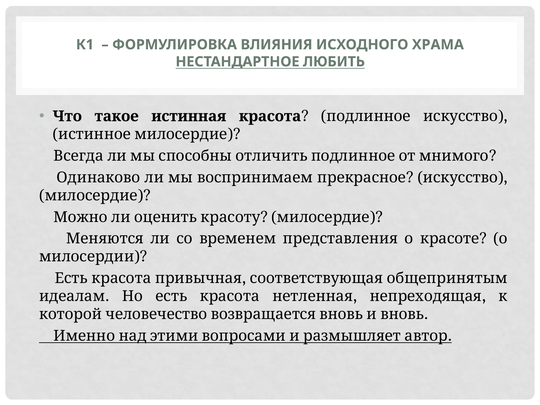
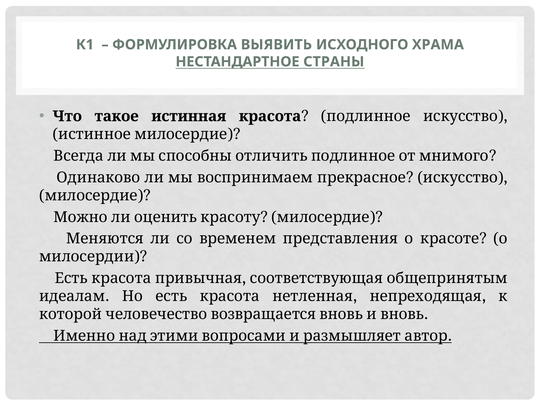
ВЛИЯНИЯ: ВЛИЯНИЯ -> ВЫЯВИТЬ
ЛЮБИТЬ: ЛЮБИТЬ -> СТРАНЫ
